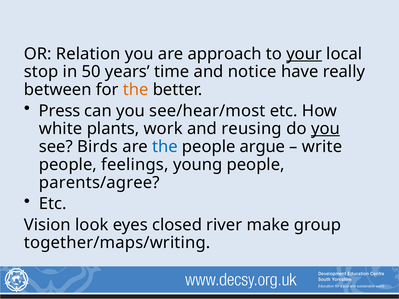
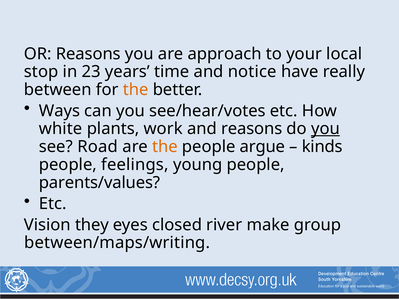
OR Relation: Relation -> Reasons
your underline: present -> none
50: 50 -> 23
Press: Press -> Ways
see/hear/most: see/hear/most -> see/hear/votes
and reusing: reusing -> reasons
Birds: Birds -> Road
the at (165, 147) colour: blue -> orange
write: write -> kinds
parents/agree: parents/agree -> parents/values
look: look -> they
together/maps/writing: together/maps/writing -> between/maps/writing
